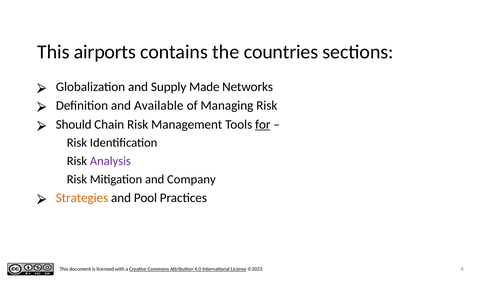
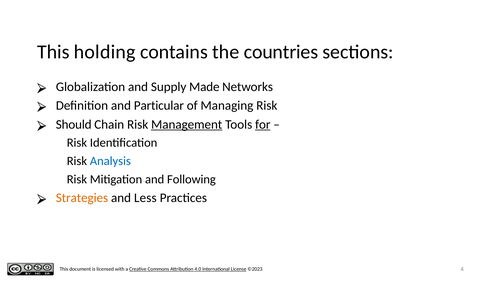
airports: airports -> holding
Available: Available -> Particular
Management underline: none -> present
Analysis colour: purple -> blue
Company: Company -> Following
Pool: Pool -> Less
